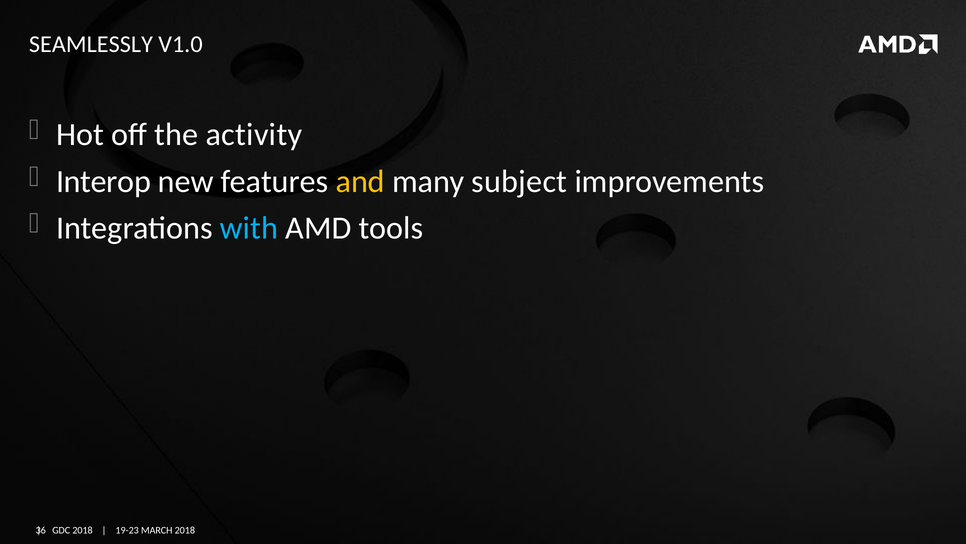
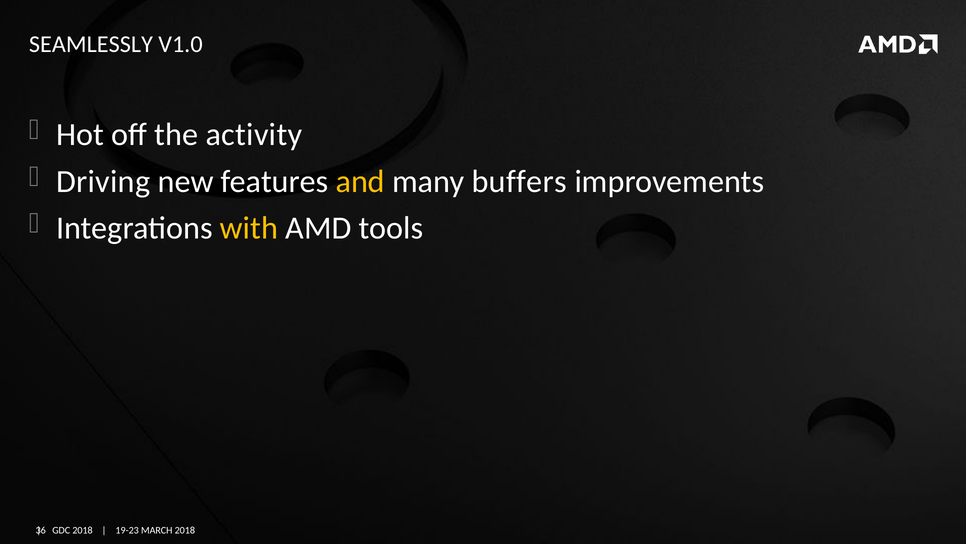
Interop: Interop -> Driving
subject: subject -> buffers
with colour: light blue -> yellow
